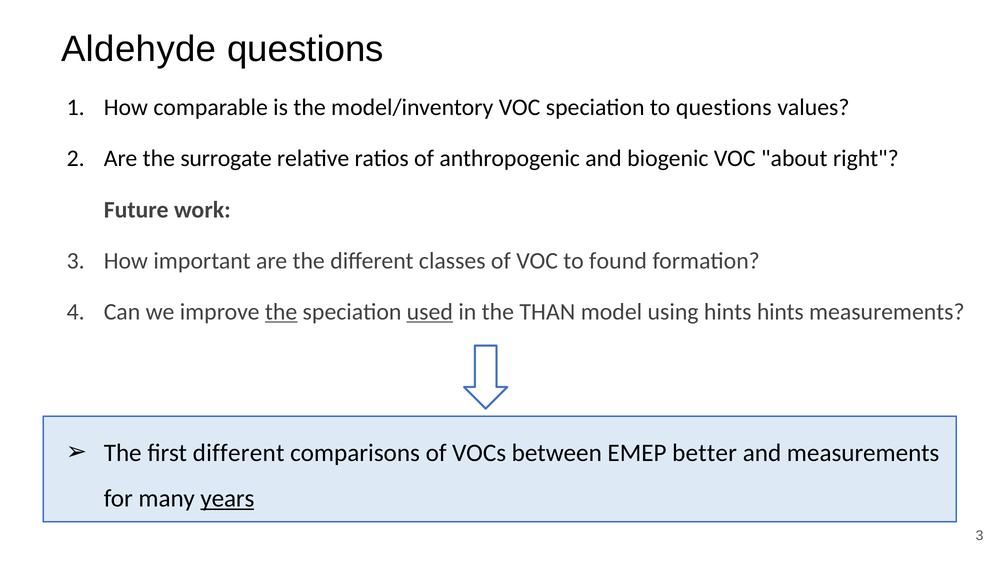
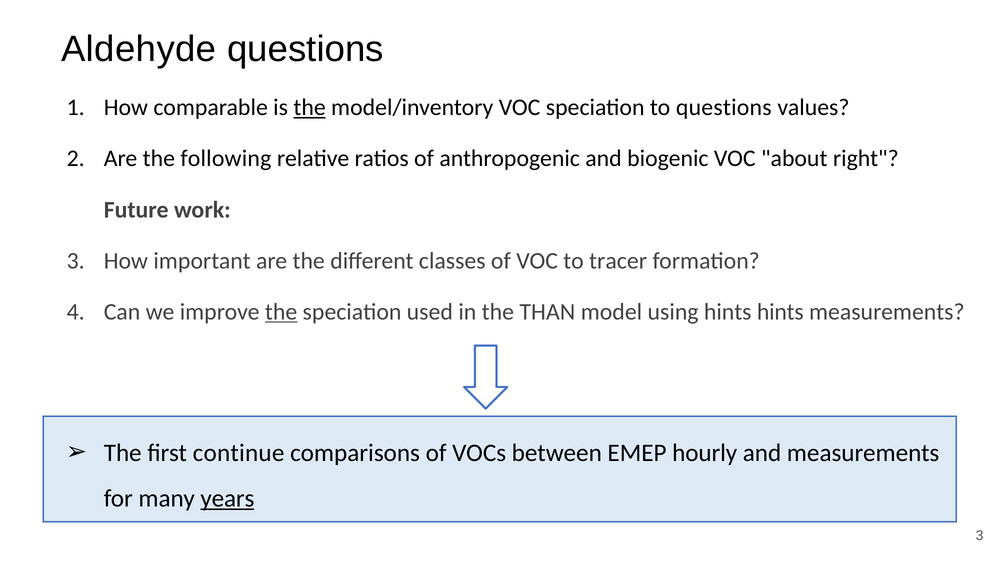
the at (310, 108) underline: none -> present
surrogate: surrogate -> following
found: found -> tracer
used underline: present -> none
first different: different -> continue
better: better -> hourly
